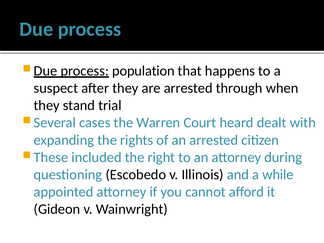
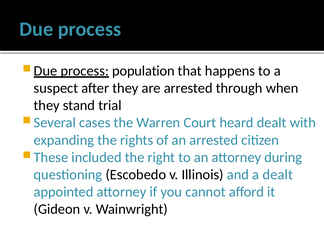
a while: while -> dealt
